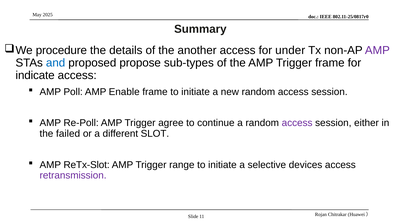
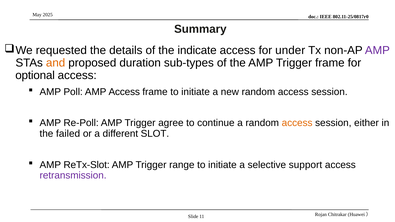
procedure: procedure -> requested
another: another -> indicate
and colour: blue -> orange
propose: propose -> duration
indicate: indicate -> optional
AMP Enable: Enable -> Access
access at (297, 123) colour: purple -> orange
devices: devices -> support
